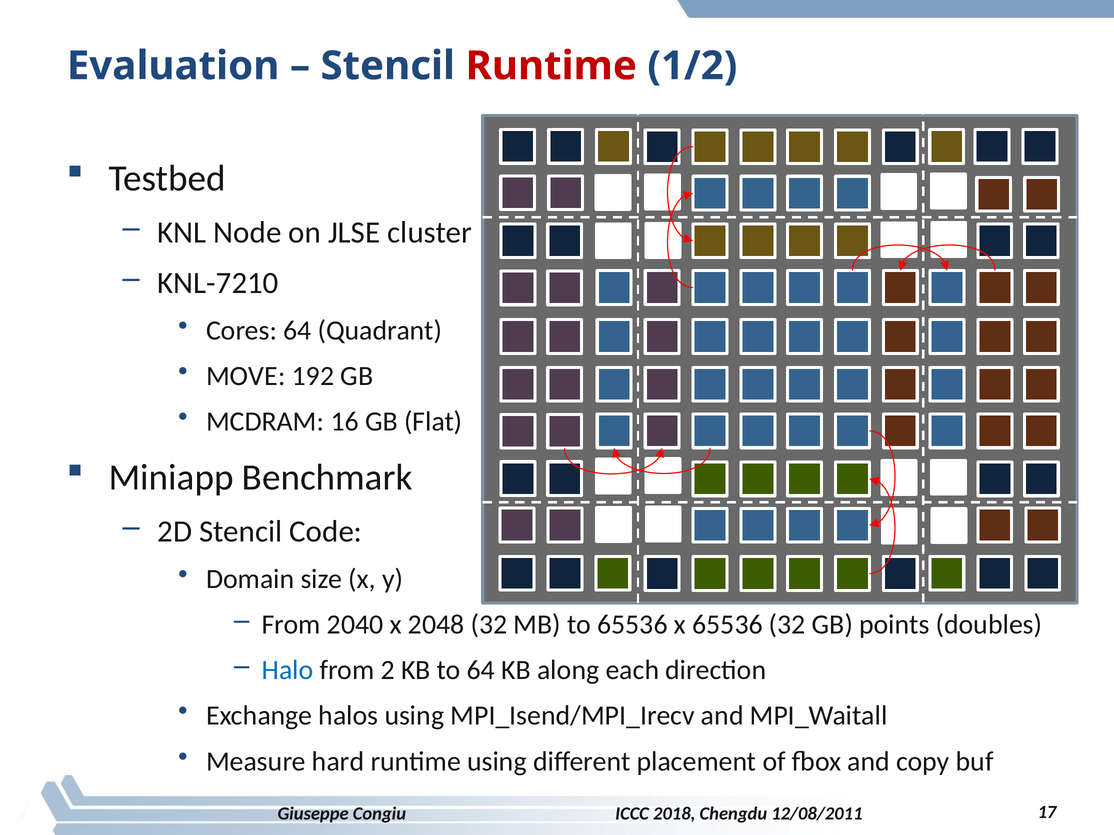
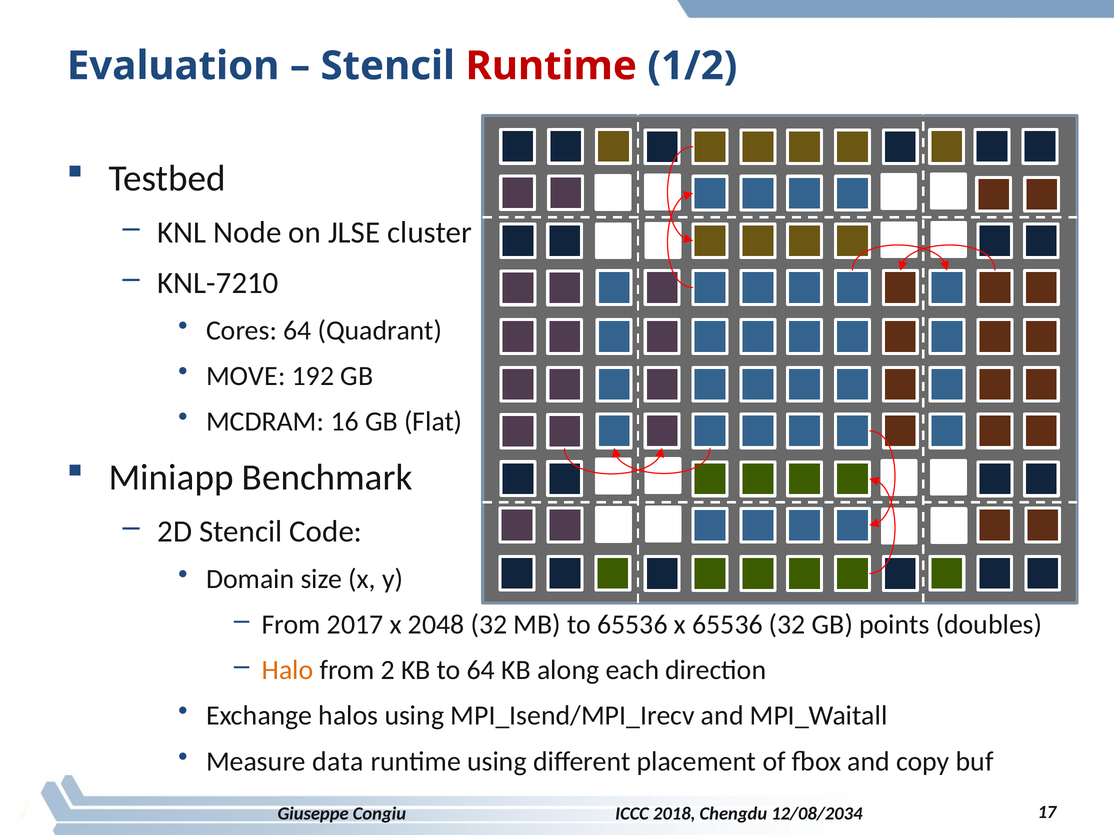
2040: 2040 -> 2017
Halo colour: blue -> orange
hard: hard -> data
12/08/2011: 12/08/2011 -> 12/08/2034
